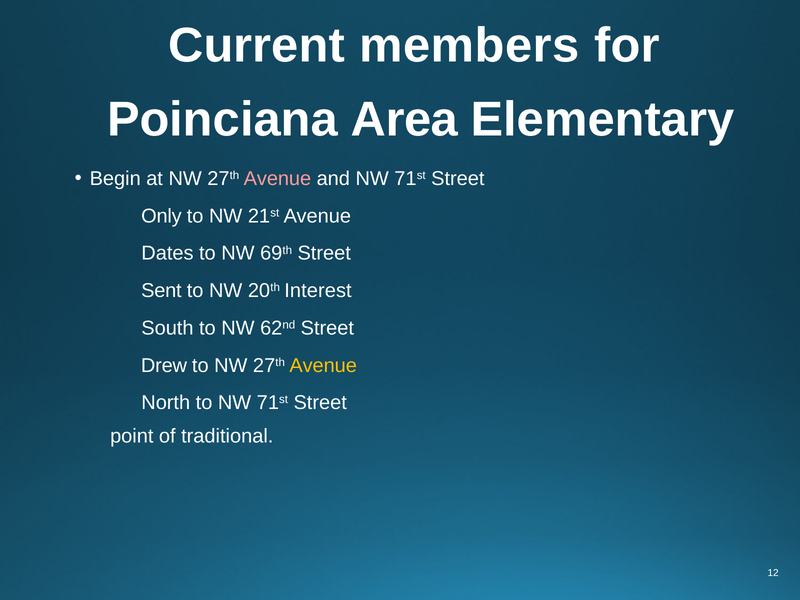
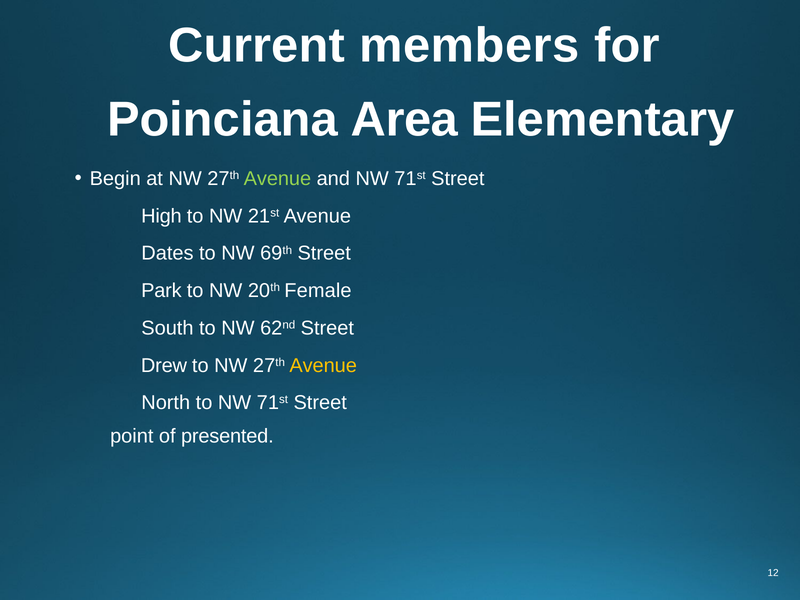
Avenue at (277, 179) colour: pink -> light green
Only: Only -> High
Sent: Sent -> Park
Interest: Interest -> Female
traditional: traditional -> presented
